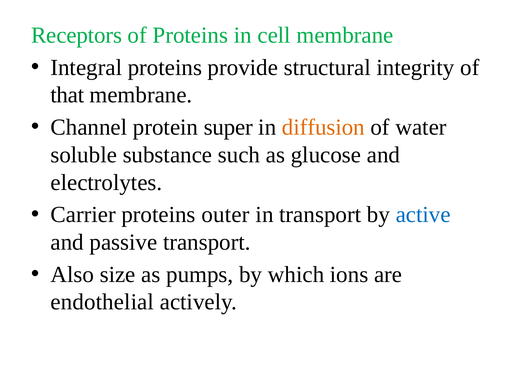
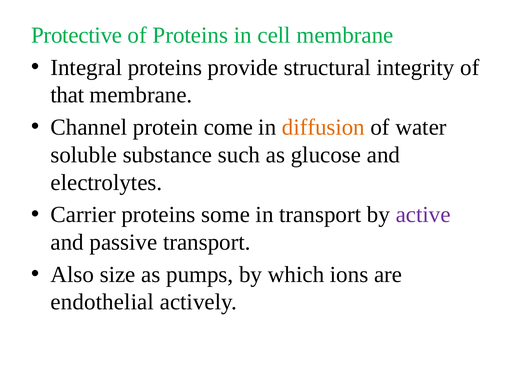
Receptors: Receptors -> Protective
super: super -> come
outer: outer -> some
active colour: blue -> purple
